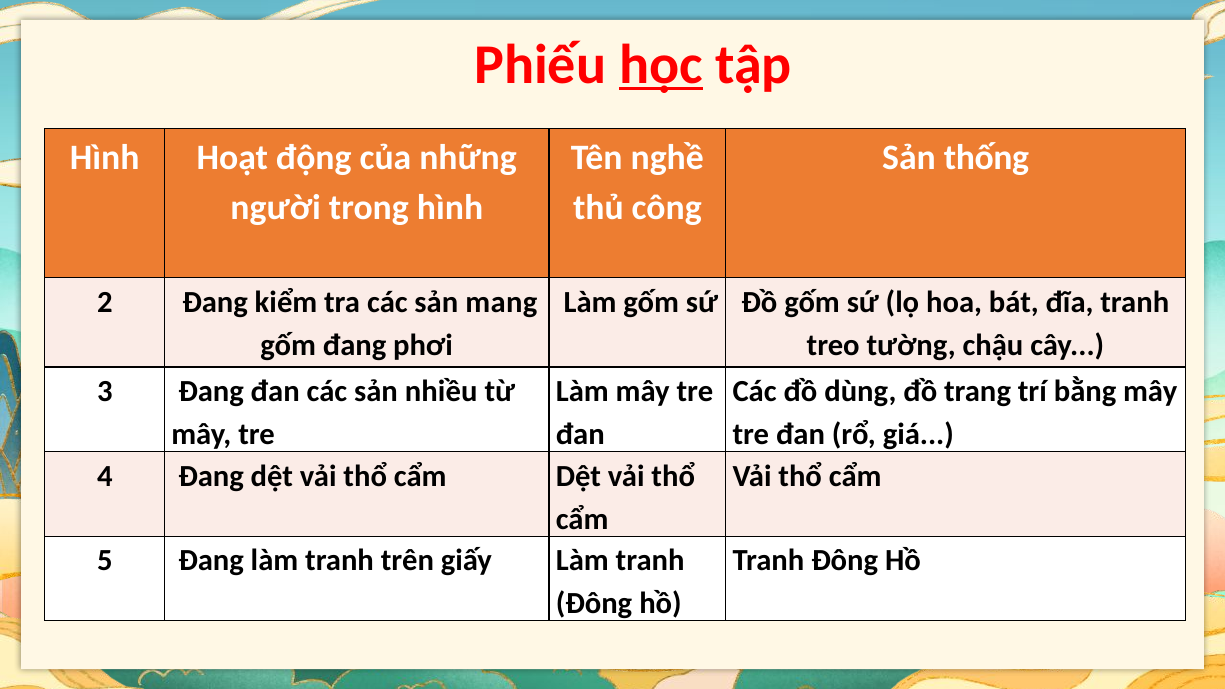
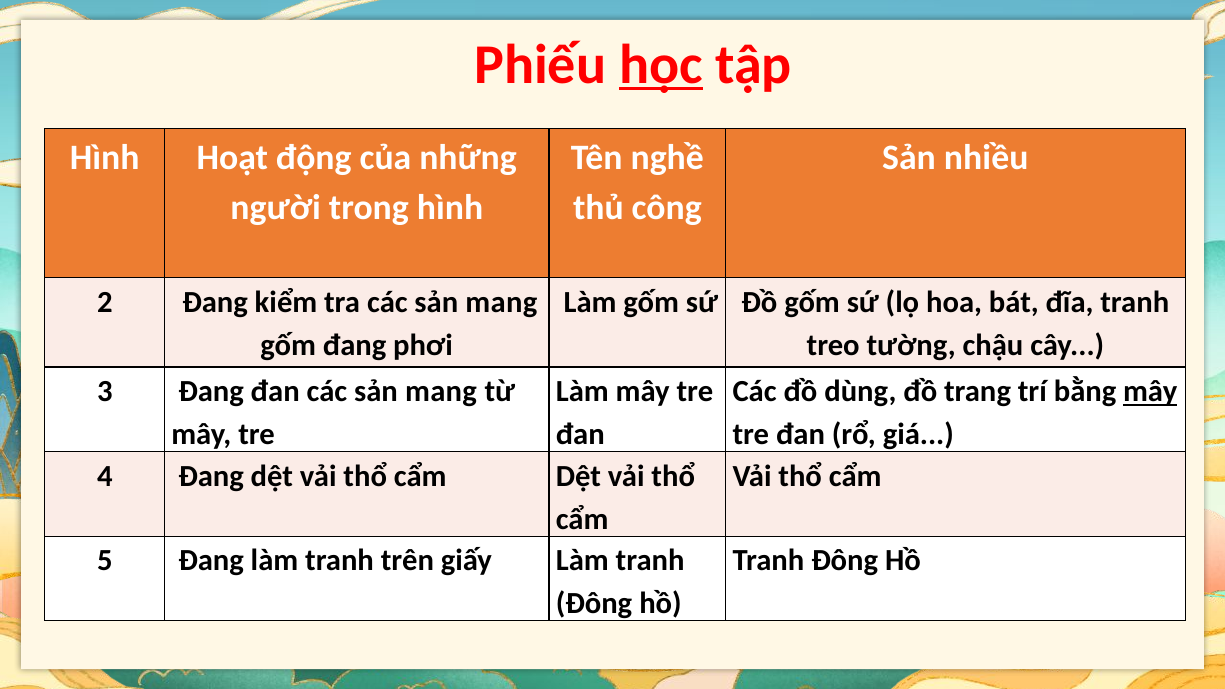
thống: thống -> nhiều
đan các sản nhiều: nhiều -> mang
mây at (1150, 392) underline: none -> present
